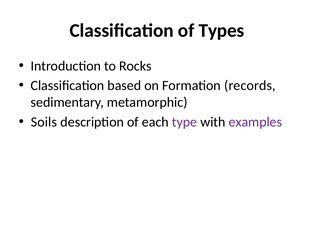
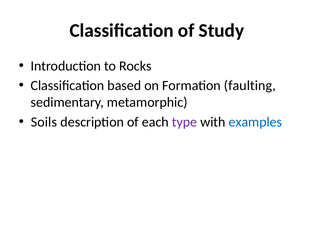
Types: Types -> Study
records: records -> faulting
examples colour: purple -> blue
